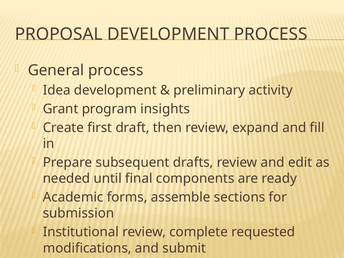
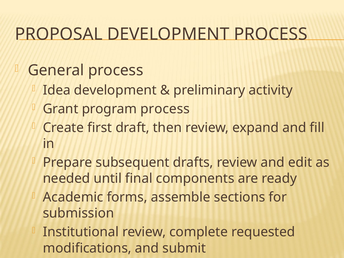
program insights: insights -> process
